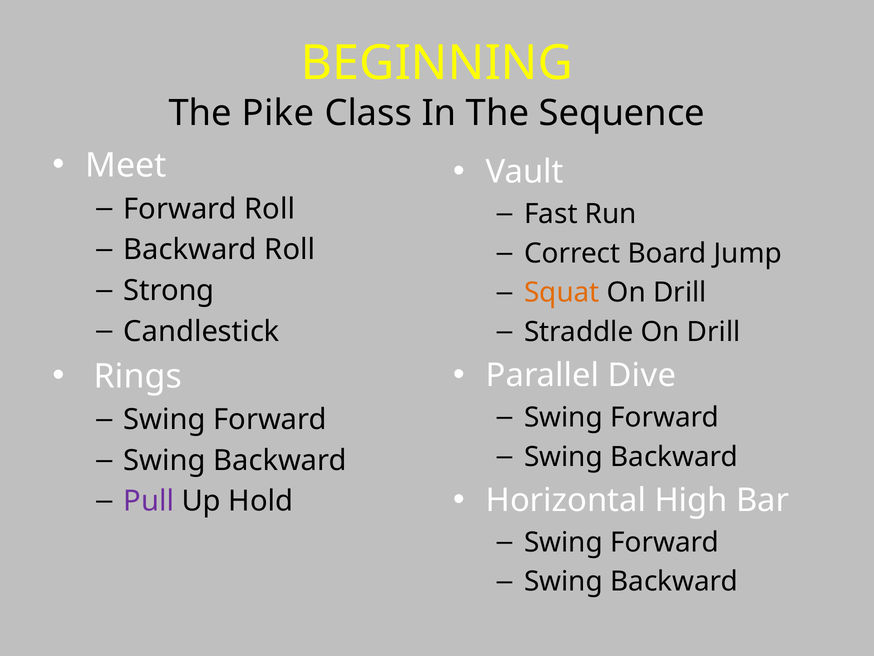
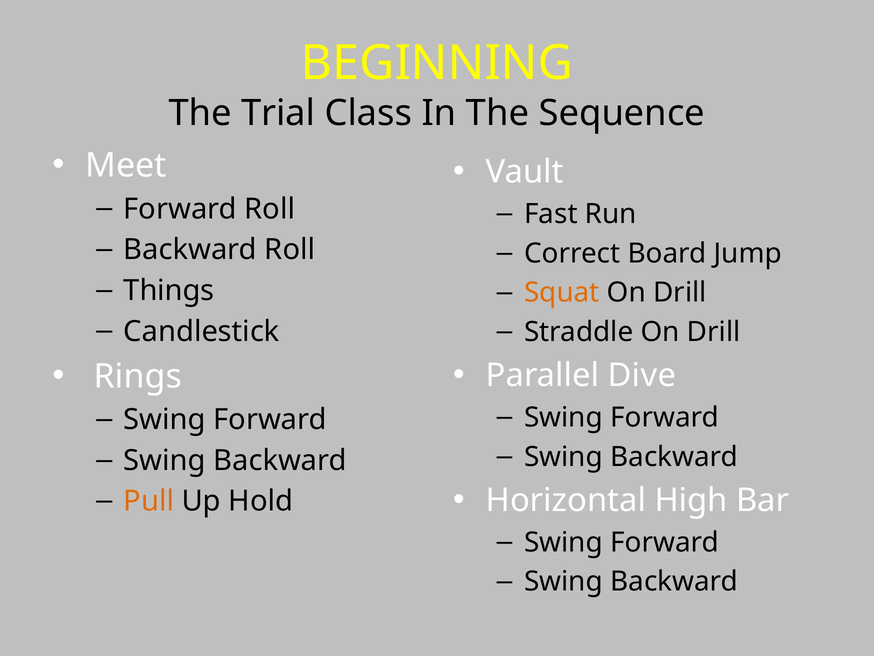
Pike: Pike -> Trial
Strong: Strong -> Things
Pull colour: purple -> orange
